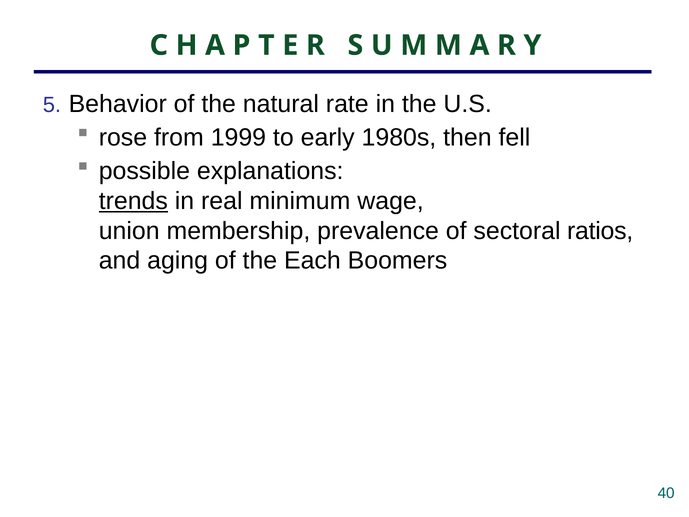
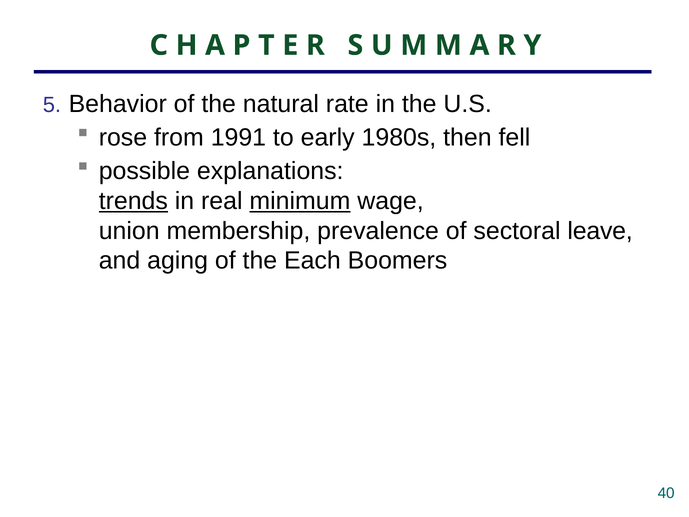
1999: 1999 -> 1991
minimum underline: none -> present
ratios: ratios -> leave
